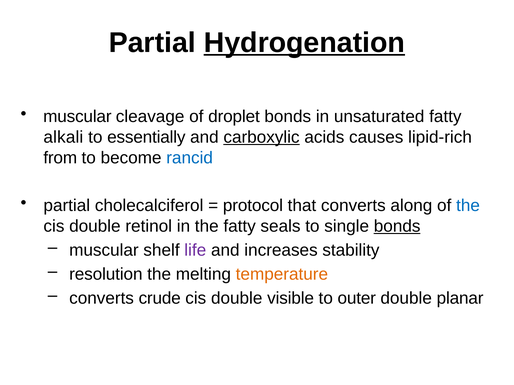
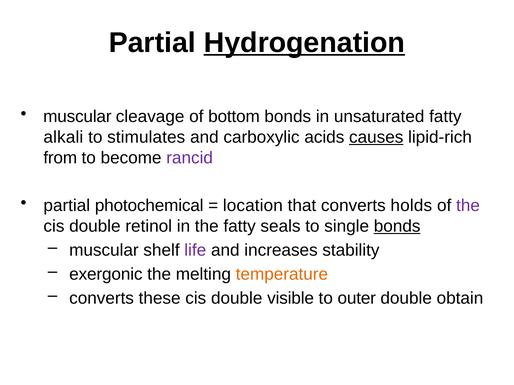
droplet: droplet -> bottom
essentially: essentially -> stimulates
carboxylic underline: present -> none
causes underline: none -> present
rancid colour: blue -> purple
cholecalciferol: cholecalciferol -> photochemical
protocol: protocol -> location
along: along -> holds
the at (468, 206) colour: blue -> purple
resolution: resolution -> exergonic
crude: crude -> these
planar: planar -> obtain
